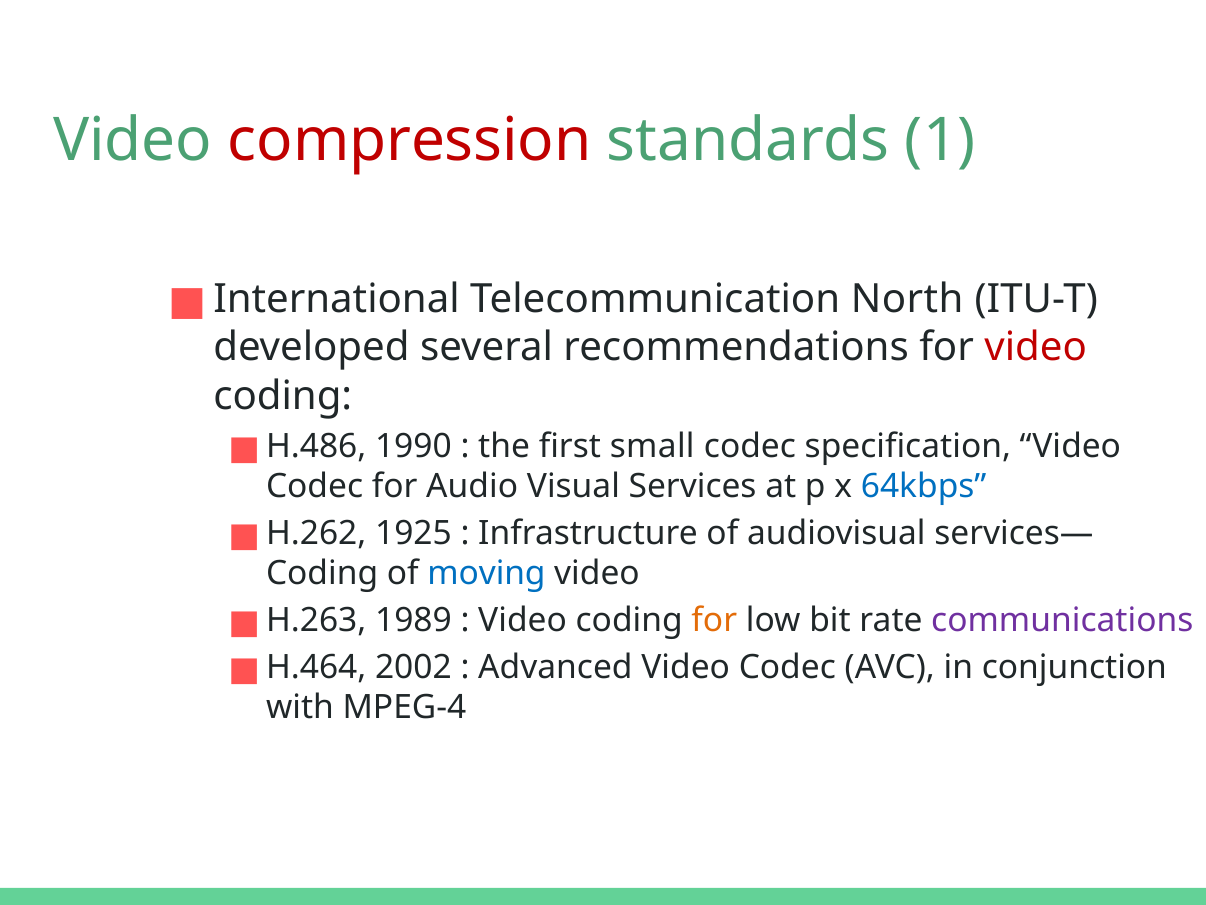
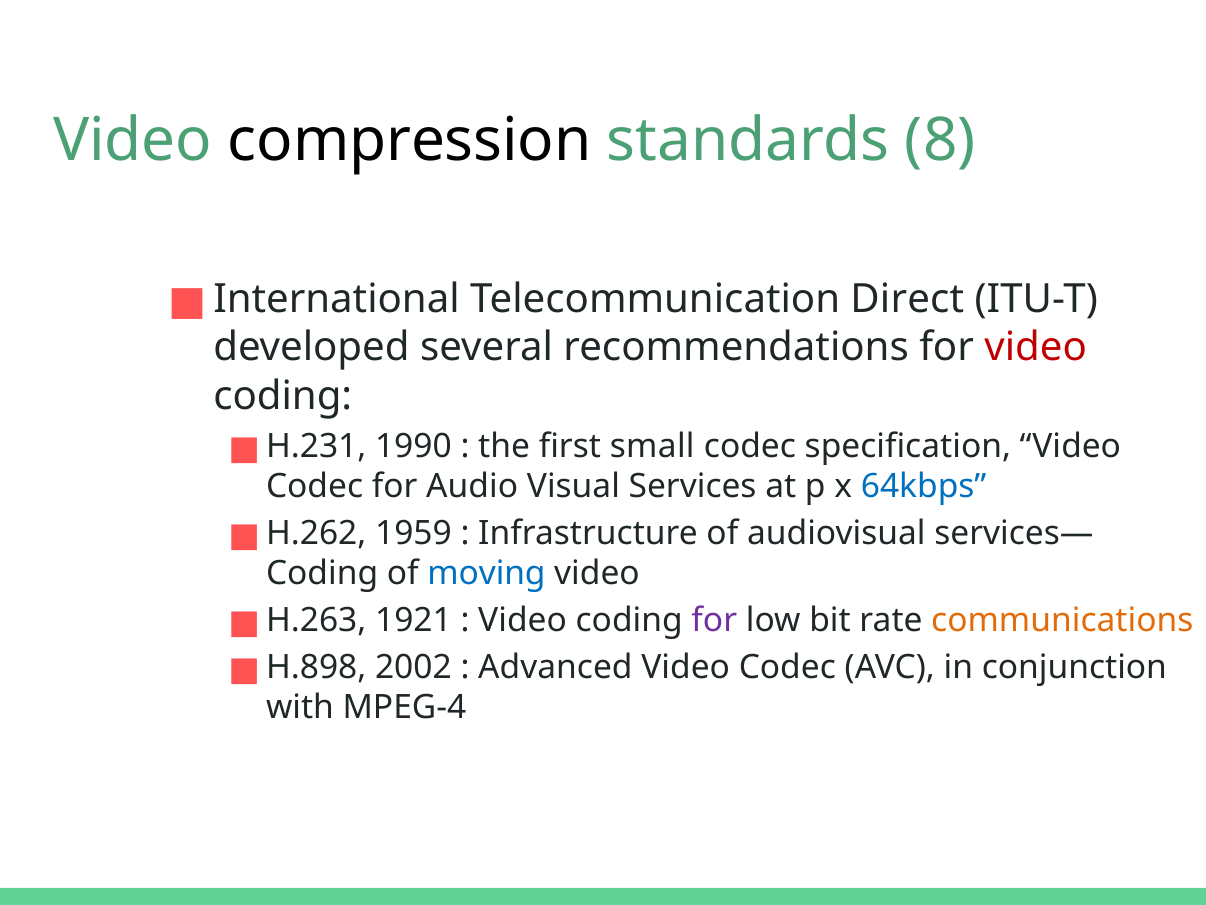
compression colour: red -> black
1: 1 -> 8
North: North -> Direct
H.486: H.486 -> H.231
1925: 1925 -> 1959
1989: 1989 -> 1921
for at (714, 620) colour: orange -> purple
communications colour: purple -> orange
H.464: H.464 -> H.898
